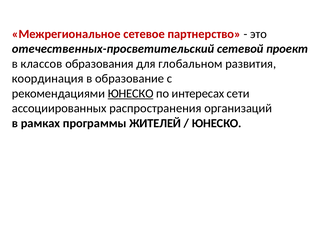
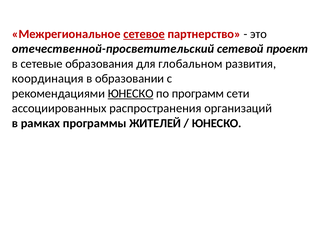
сетевое underline: none -> present
отечественных-просветительский: отечественных-просветительский -> отечественной-просветительский
классов: классов -> сетевые
образование: образование -> образовании
интересах: интересах -> программ
